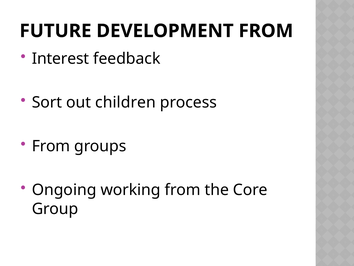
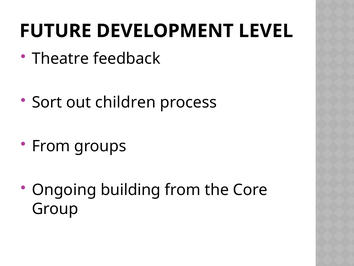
DEVELOPMENT FROM: FROM -> LEVEL
Interest: Interest -> Theatre
working: working -> building
